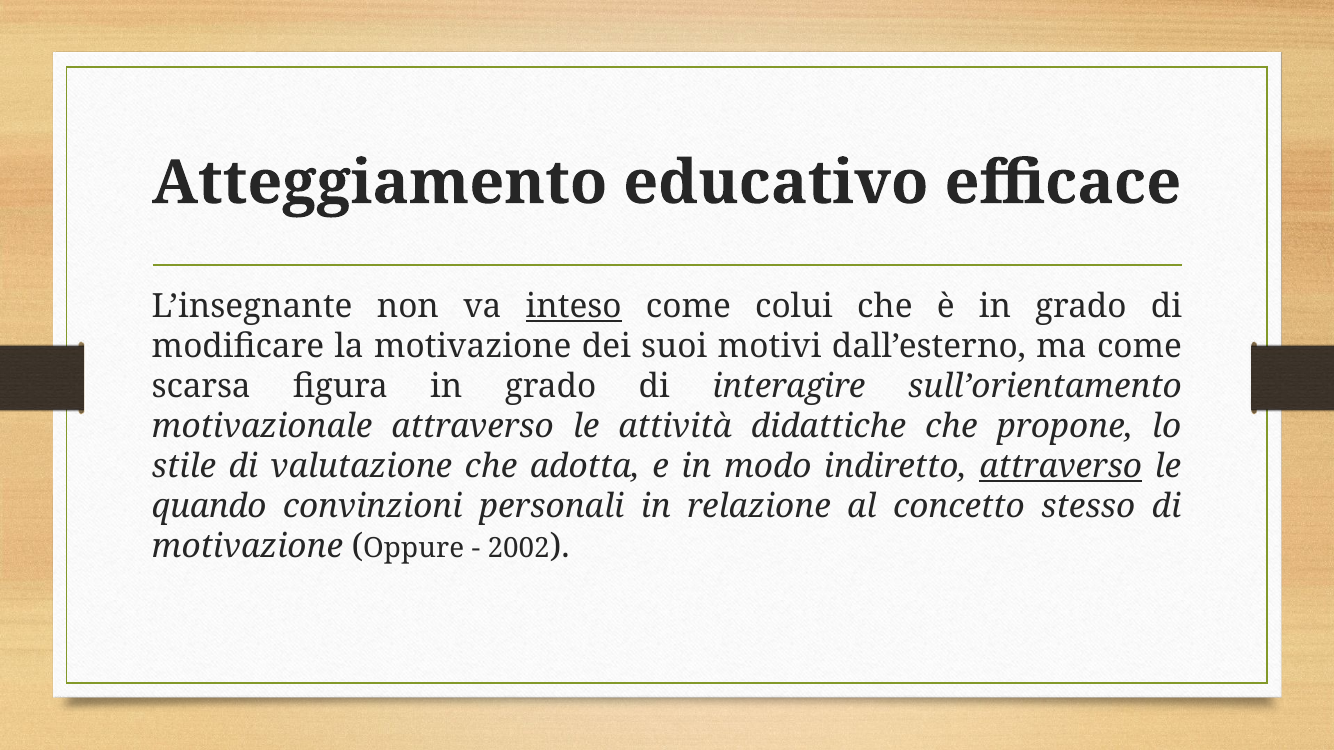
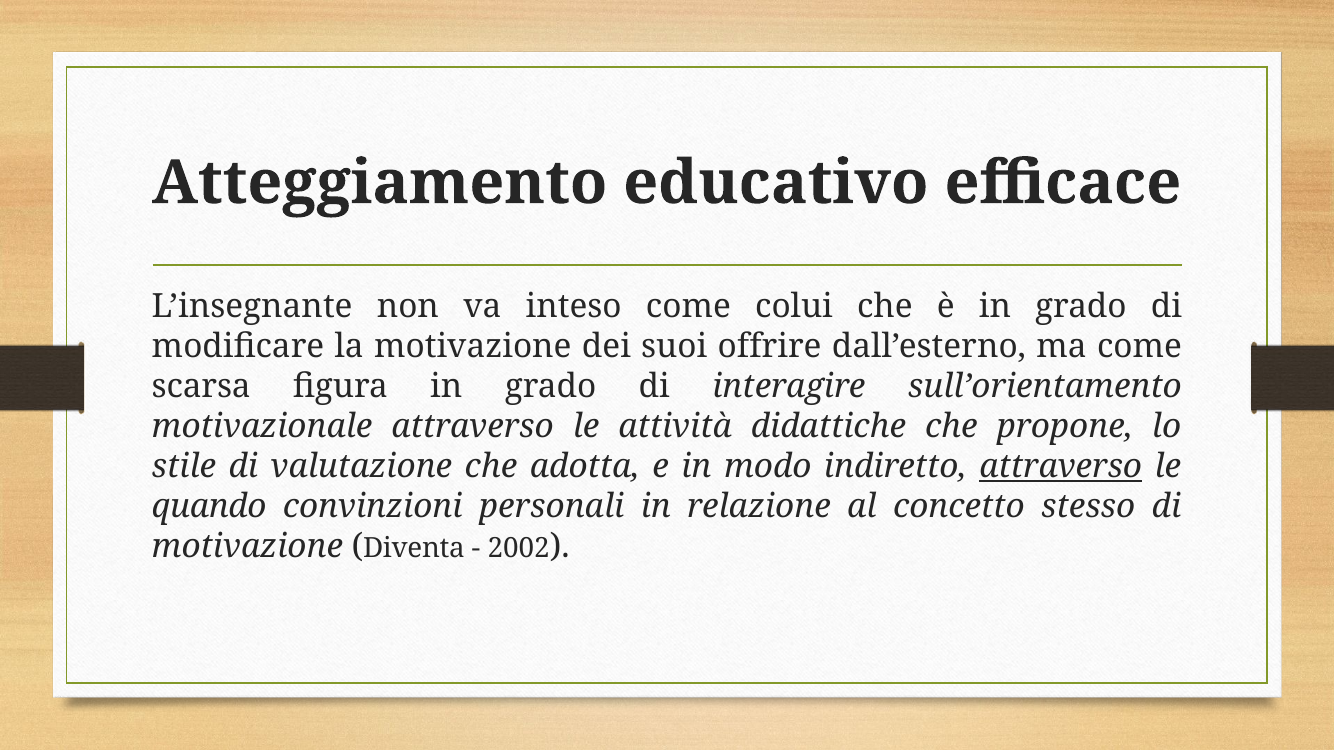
inteso underline: present -> none
motivi: motivi -> offrire
Oppure: Oppure -> Diventa
